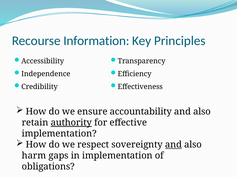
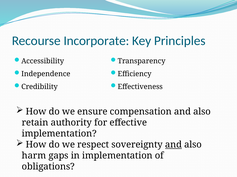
Information: Information -> Incorporate
accountability: accountability -> compensation
authority underline: present -> none
